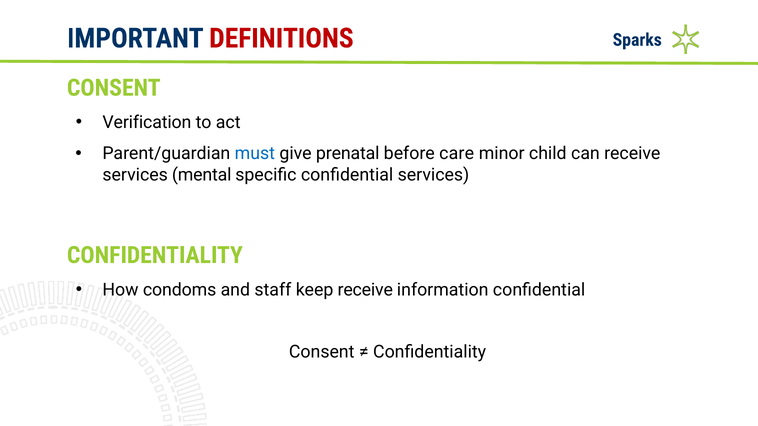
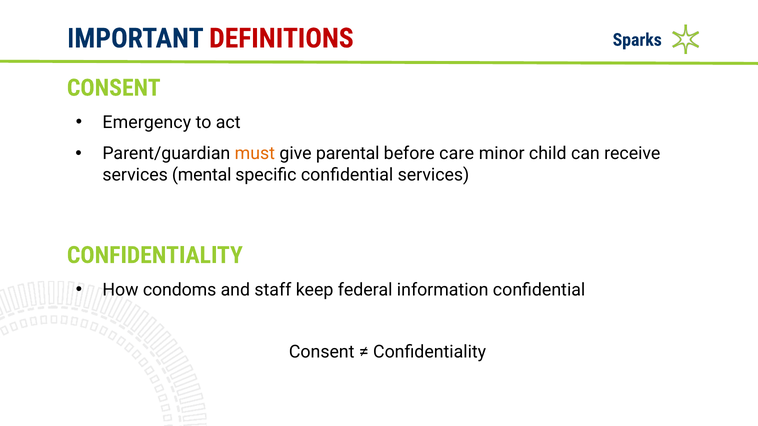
Verification: Verification -> Emergency
must colour: blue -> orange
prenatal: prenatal -> parental
keep receive: receive -> federal
